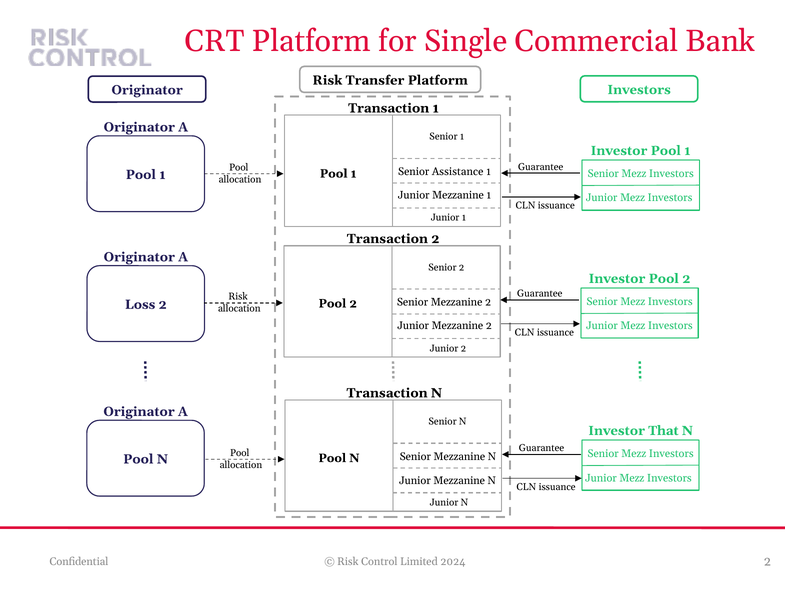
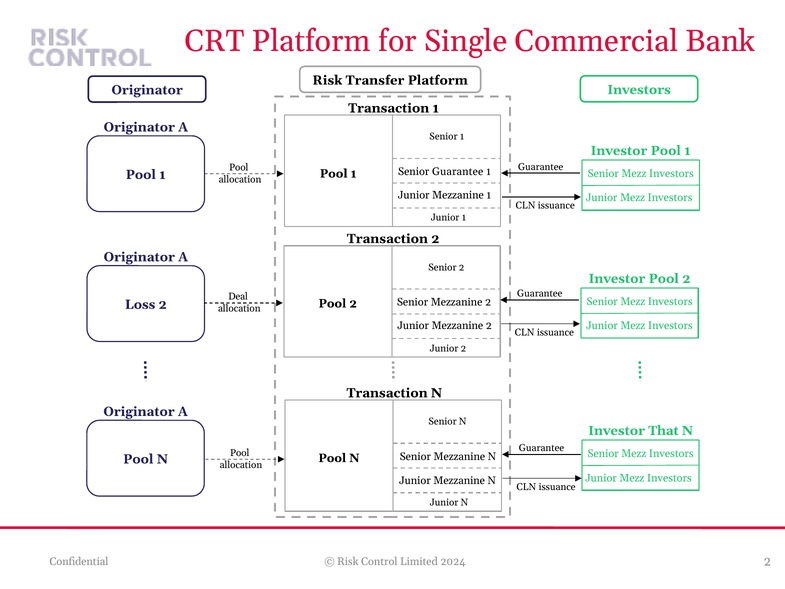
Senior Assistance: Assistance -> Guarantee
Risk at (238, 297): Risk -> Deal
